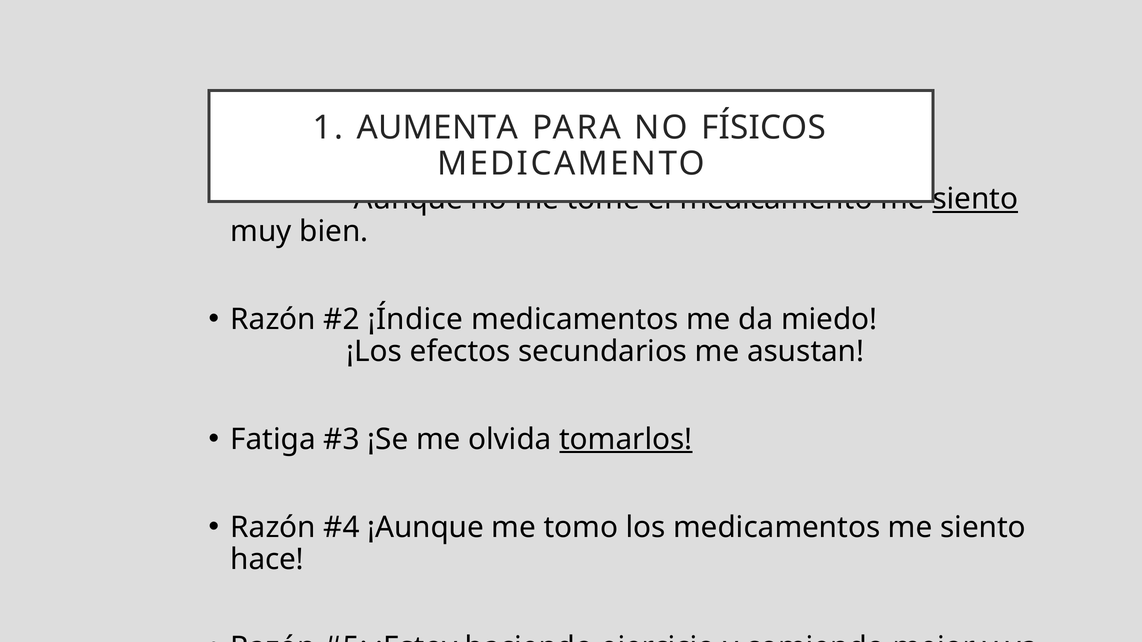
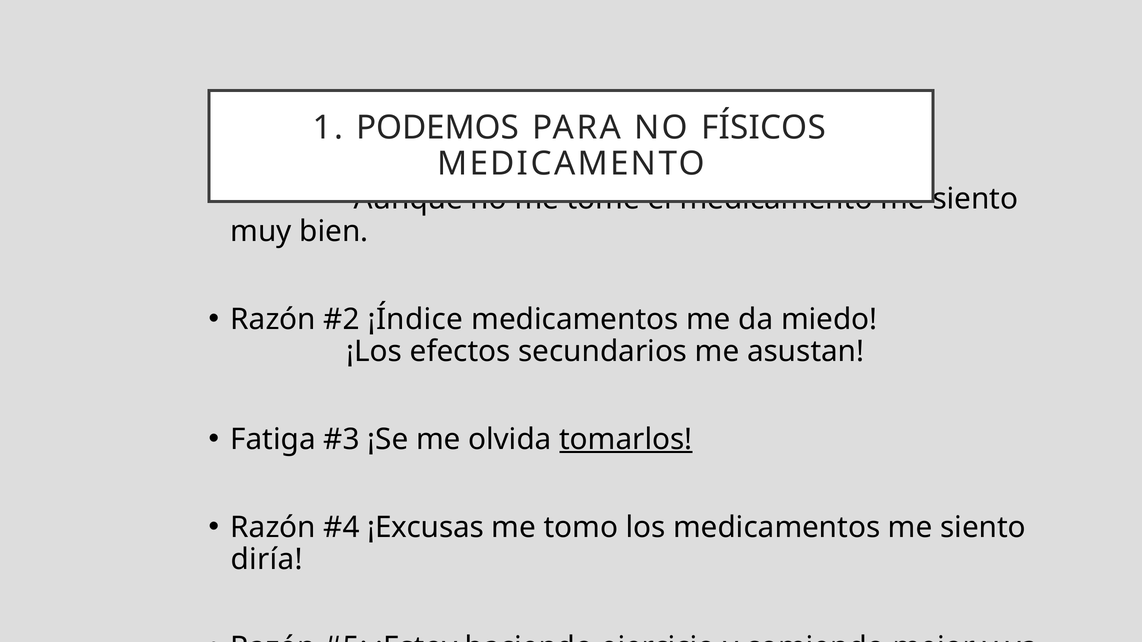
AUMENTA: AUMENTA -> PODEMOS
siento at (975, 199) underline: present -> none
¡Aunque: ¡Aunque -> ¡Excusas
hace: hace -> diría
